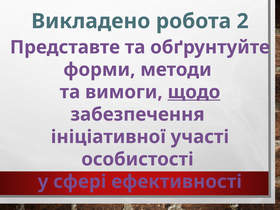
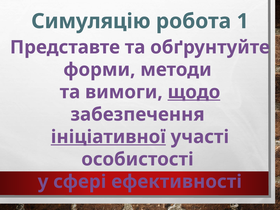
Викладено: Викладено -> Симуляцію
2: 2 -> 1
ініціативної underline: none -> present
